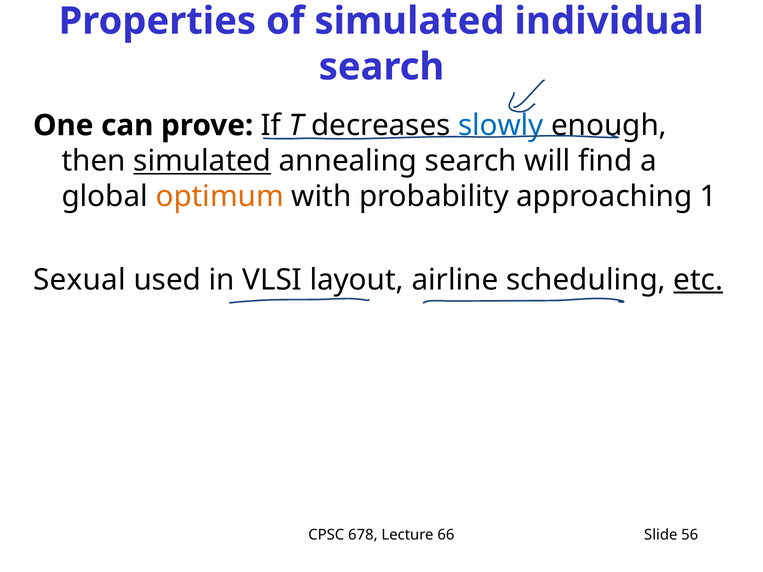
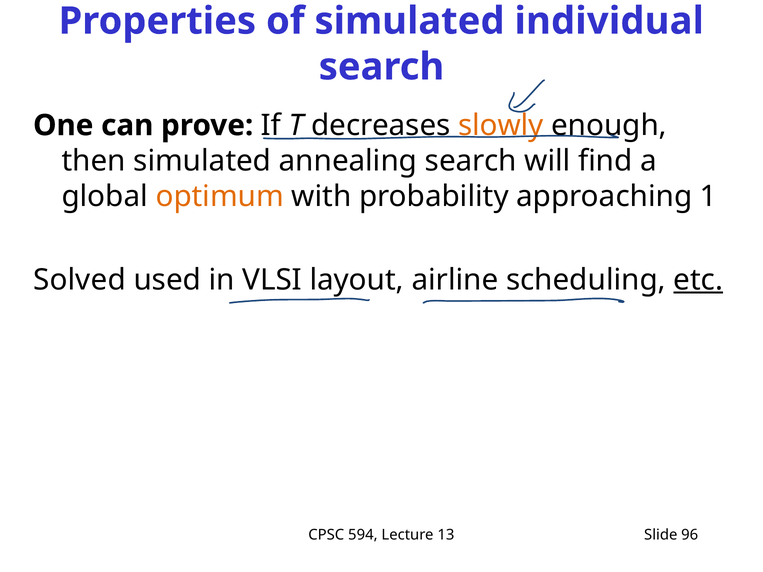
slowly colour: blue -> orange
simulated at (202, 161) underline: present -> none
Sexual: Sexual -> Solved
678: 678 -> 594
66: 66 -> 13
56: 56 -> 96
